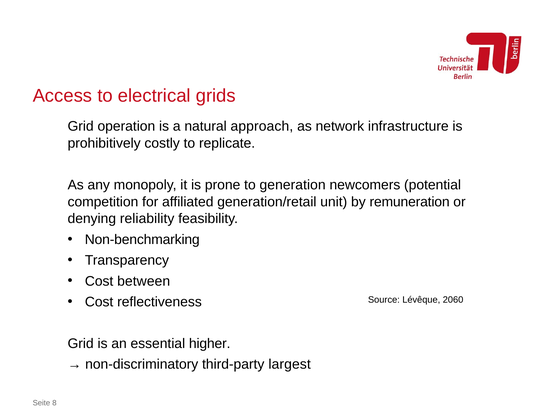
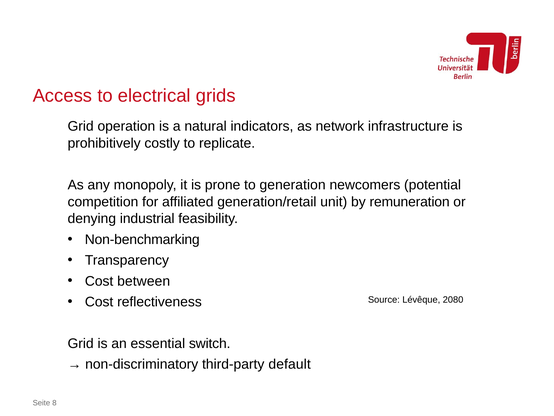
approach: approach -> indicators
reliability: reliability -> industrial
2060: 2060 -> 2080
higher: higher -> switch
largest: largest -> default
